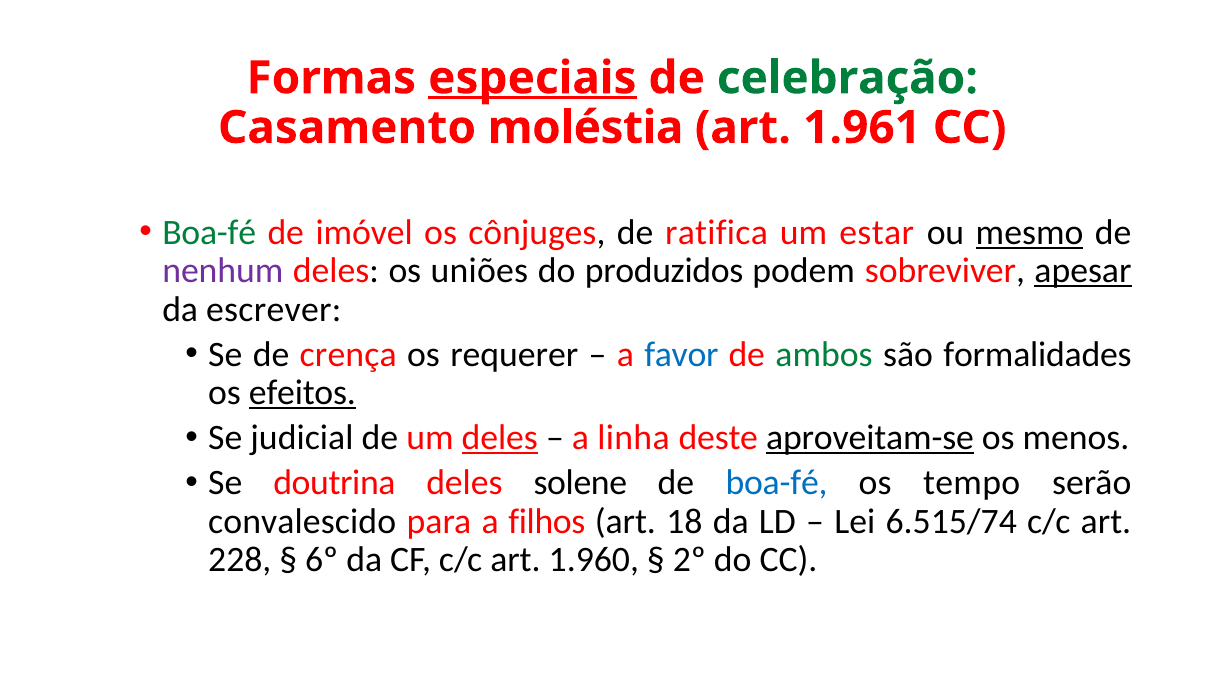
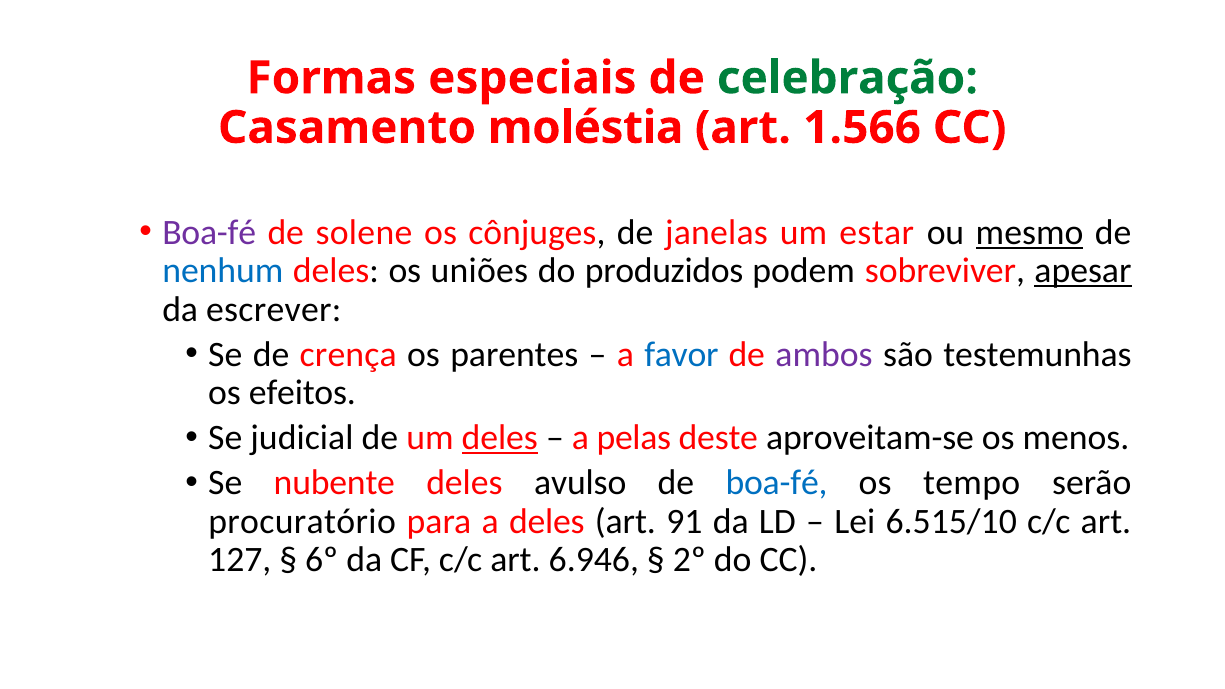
especiais underline: present -> none
1.961: 1.961 -> 1.566
Boa-fé at (209, 232) colour: green -> purple
imóvel: imóvel -> solene
ratifica: ratifica -> janelas
nenhum colour: purple -> blue
requerer: requerer -> parentes
ambos colour: green -> purple
formalidades: formalidades -> testemunhas
efeitos underline: present -> none
linha: linha -> pelas
aproveitam-se underline: present -> none
doutrina: doutrina -> nubente
solene: solene -> avulso
convalescido: convalescido -> procuratório
a filhos: filhos -> deles
18: 18 -> 91
6.515/74: 6.515/74 -> 6.515/10
228: 228 -> 127
1.960: 1.960 -> 6.946
